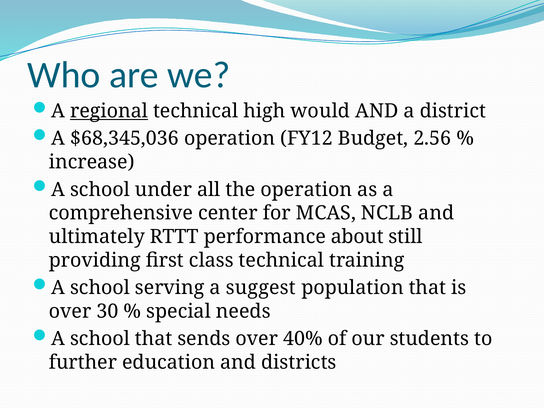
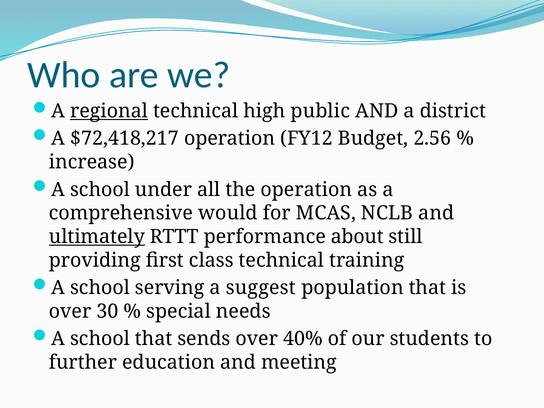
would: would -> public
$68,345,036: $68,345,036 -> $72,418,217
center: center -> would
ultimately underline: none -> present
districts: districts -> meeting
